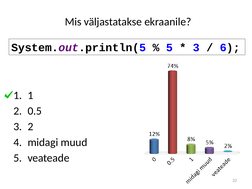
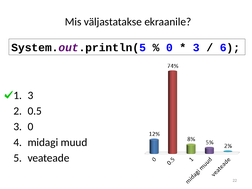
5 at (169, 48): 5 -> 0
1 1: 1 -> 3
3 2: 2 -> 0
